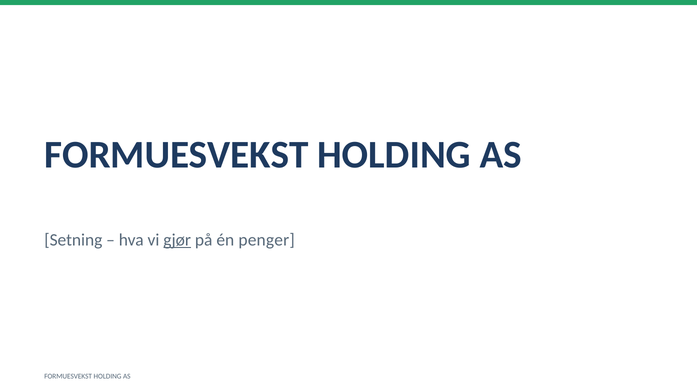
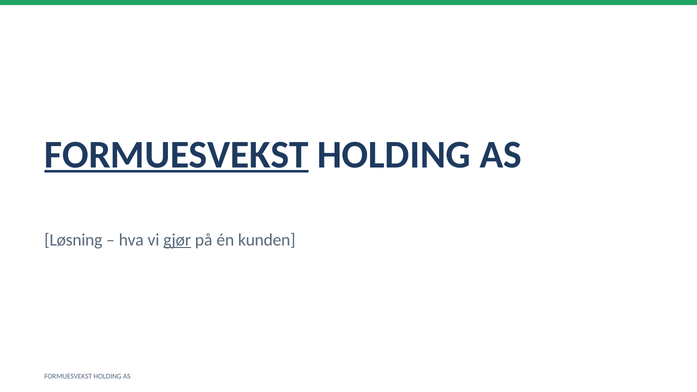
FORMUESVEKST at (176, 155) underline: none -> present
Setning: Setning -> Løsning
penger: penger -> kunden
